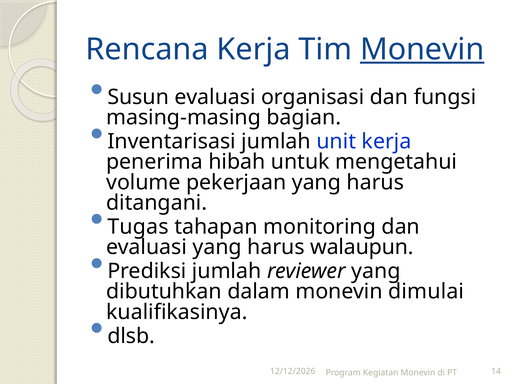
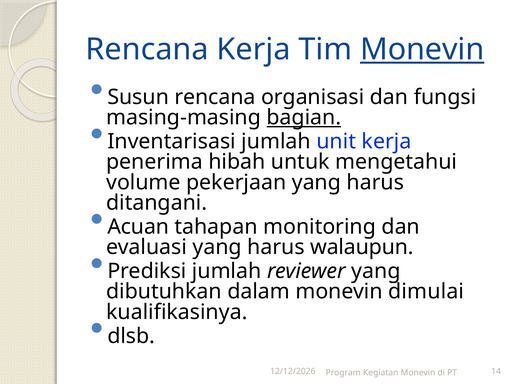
Susun evaluasi: evaluasi -> rencana
bagian underline: none -> present
Tugas: Tugas -> Acuan
